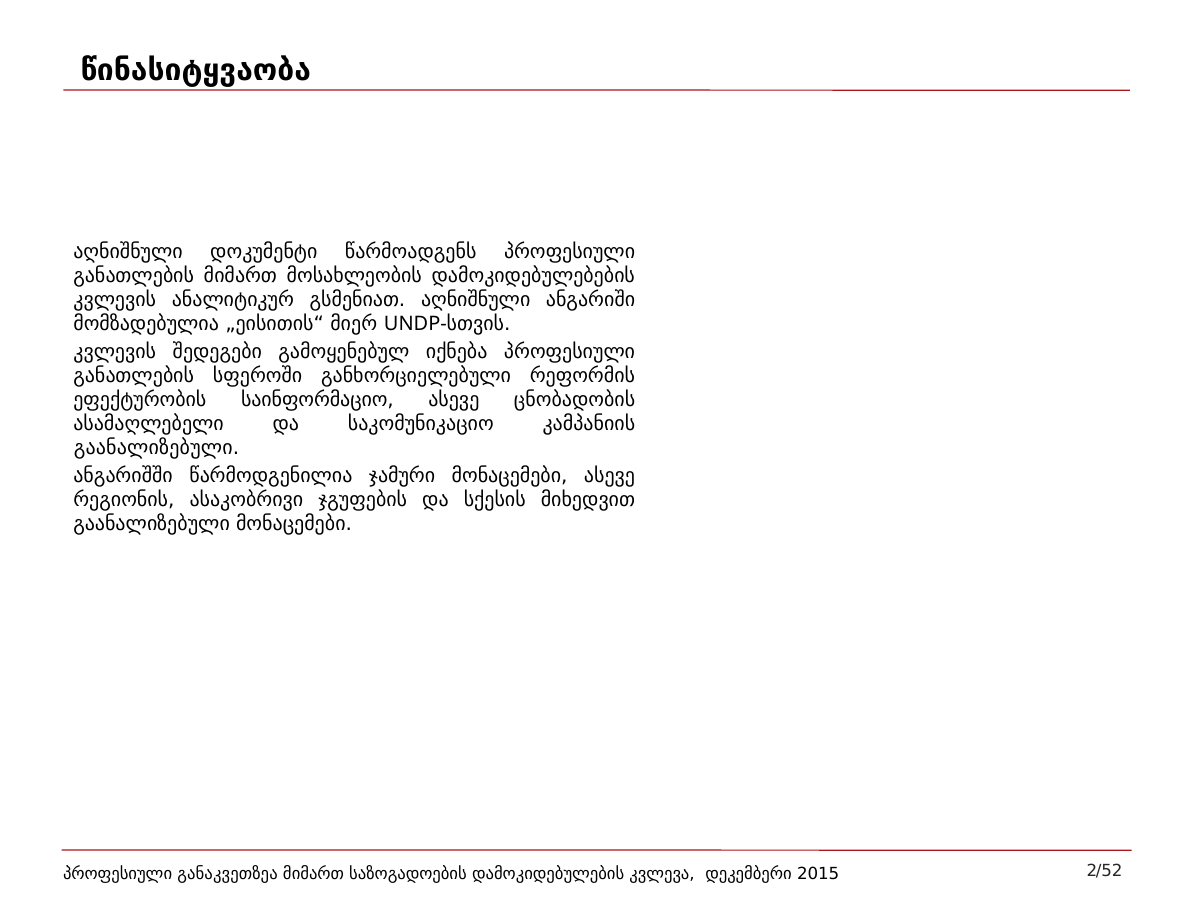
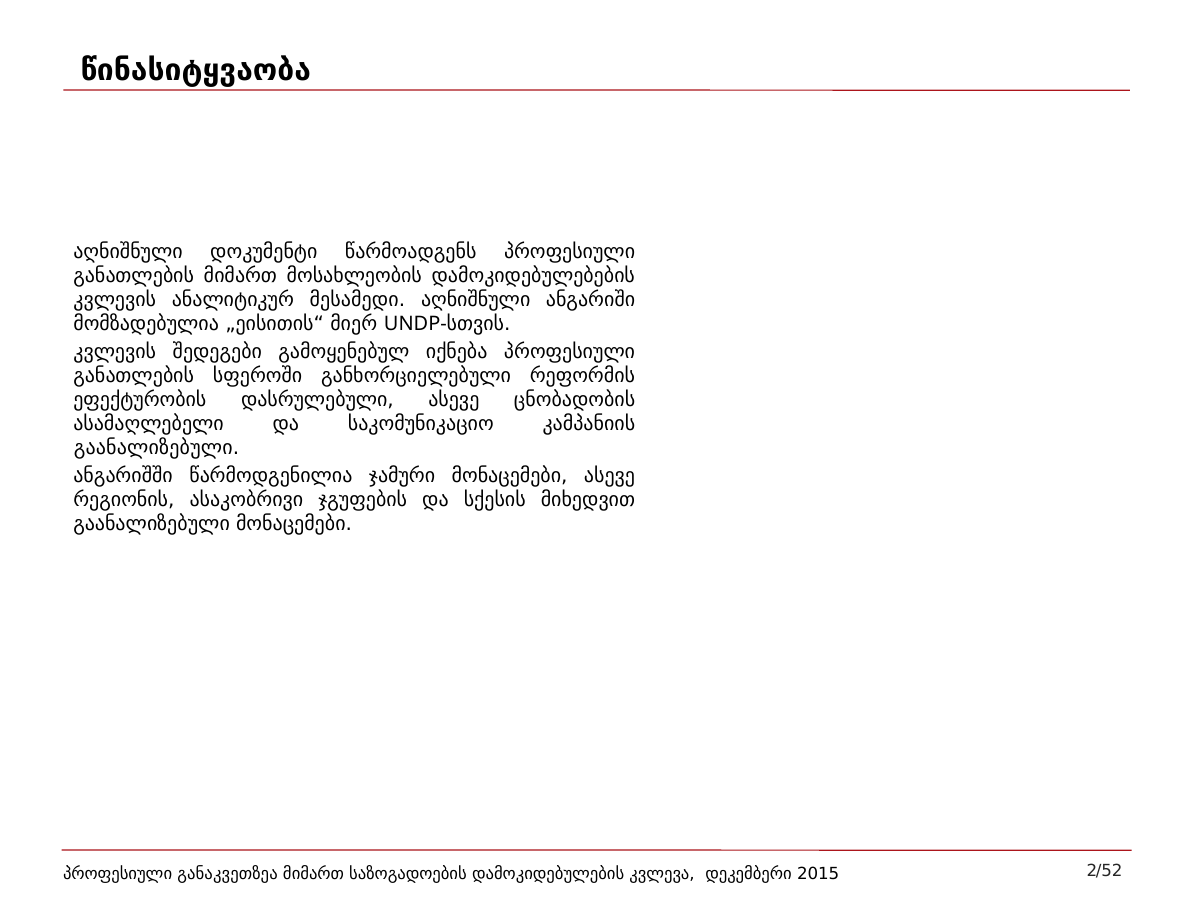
გსმენიათ: გსმენიათ -> მესამედი
საინფორმაციო: საინფორმაციო -> დასრულებული
